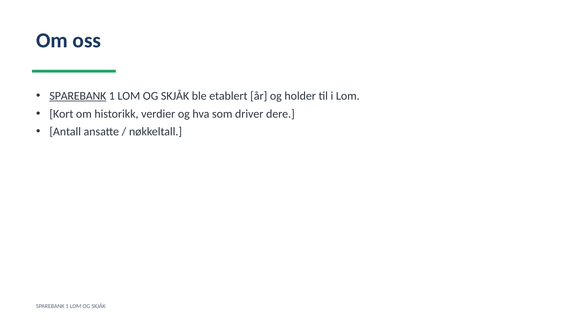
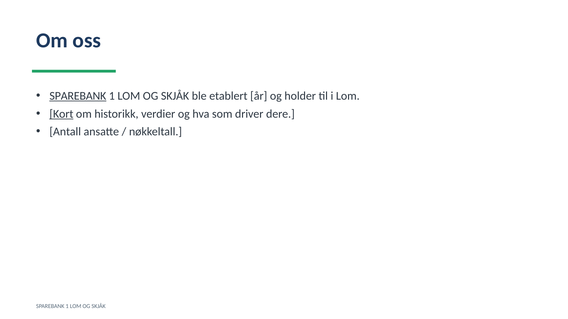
Kort underline: none -> present
